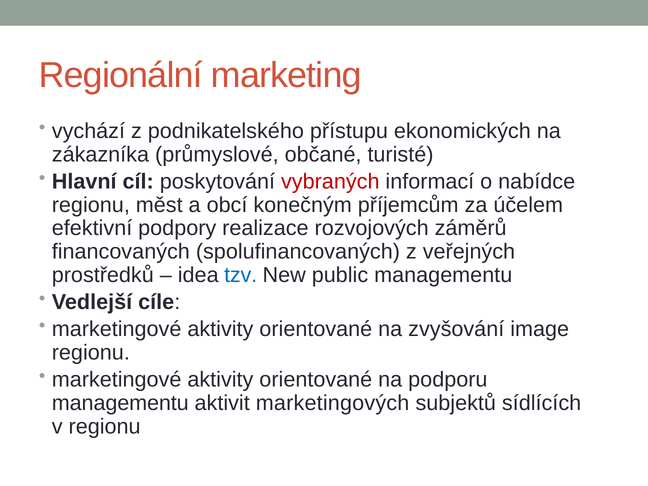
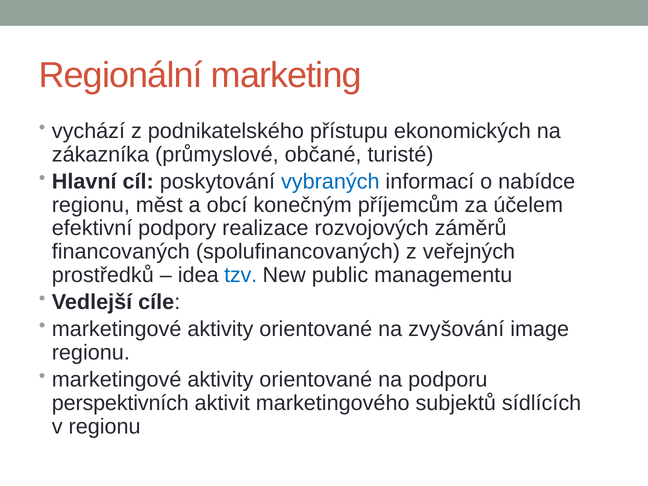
vybraných colour: red -> blue
managementu at (120, 403): managementu -> perspektivních
marketingových: marketingových -> marketingového
